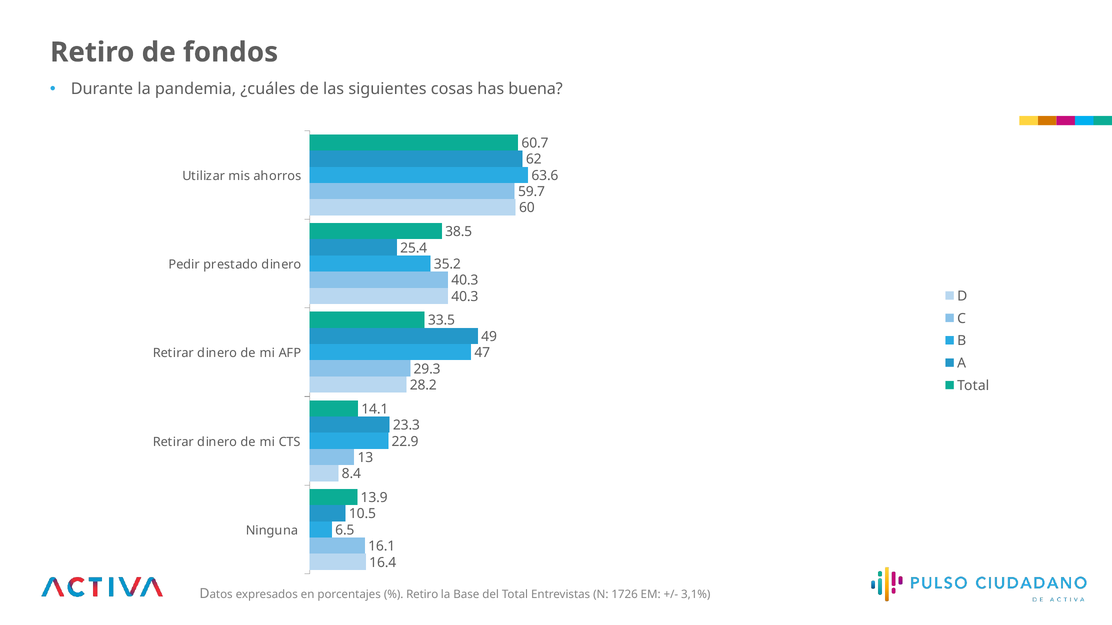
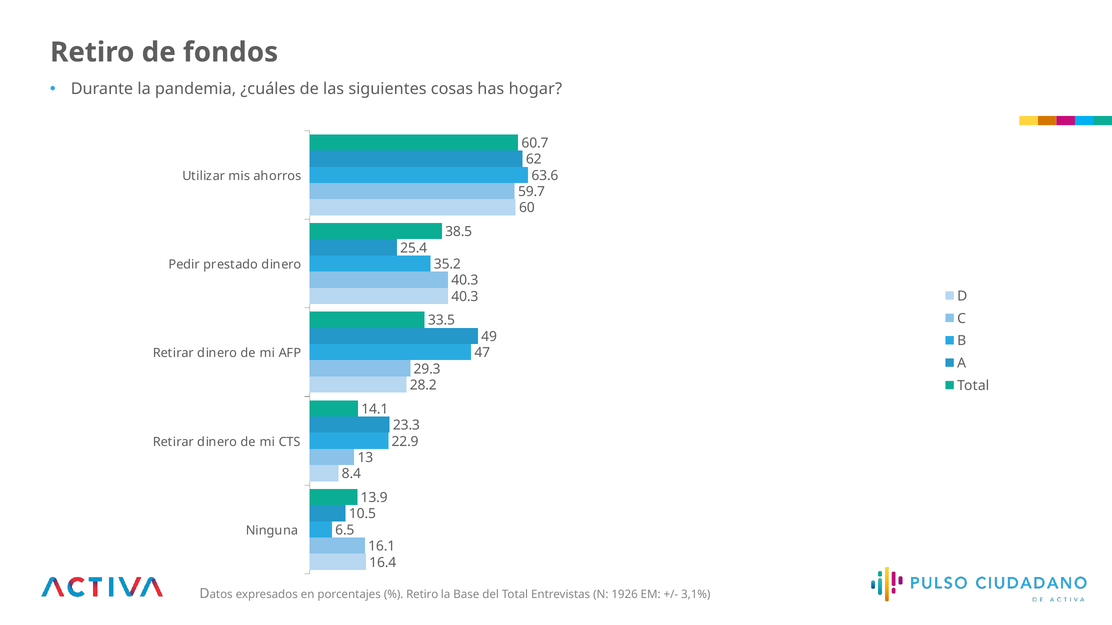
buena: buena -> hogar
1726: 1726 -> 1926
